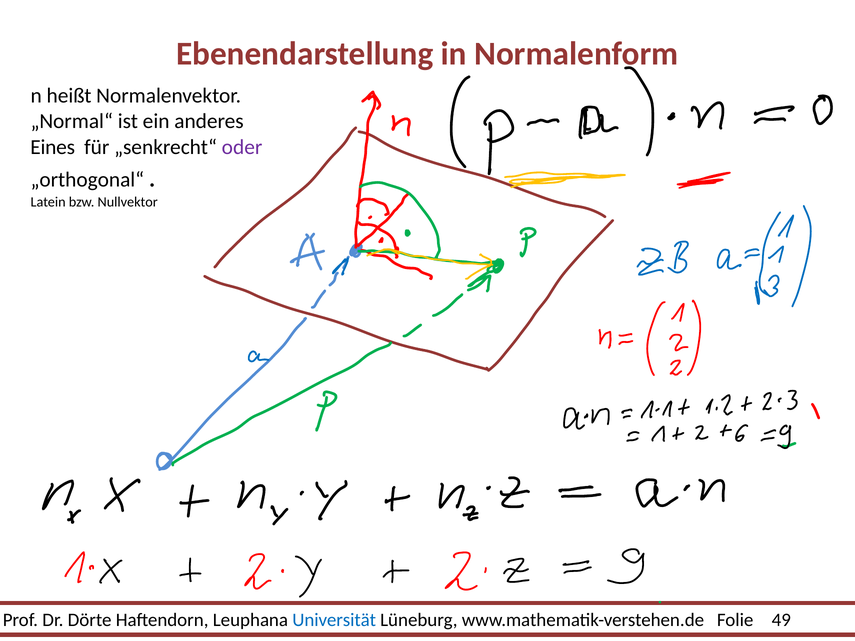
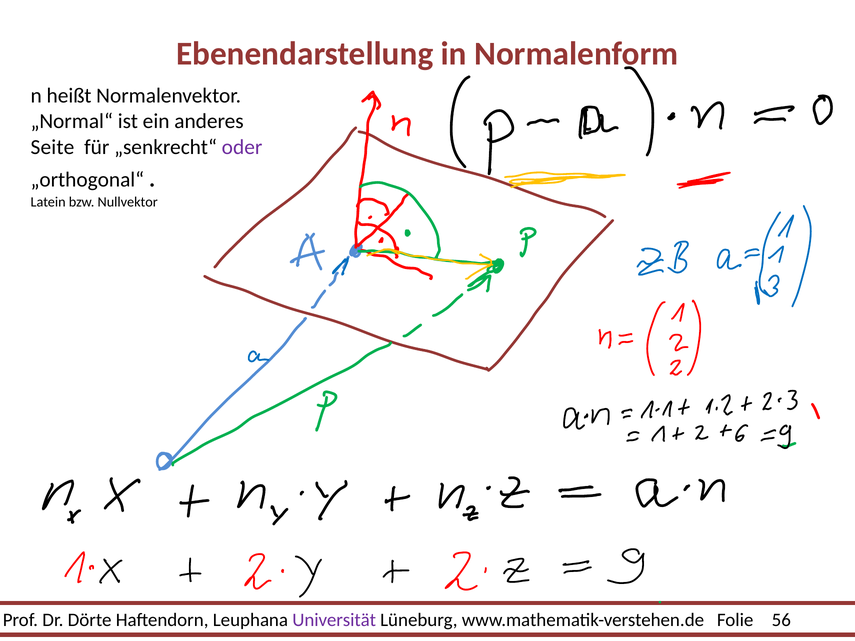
Eines: Eines -> Seite
Universität colour: blue -> purple
49: 49 -> 56
